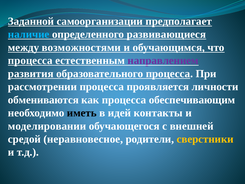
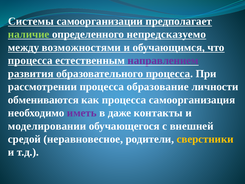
Заданной: Заданной -> Системы
наличие colour: light blue -> light green
развивающиеся: развивающиеся -> непредсказуемо
проявляется: проявляется -> образование
обеспечивающим: обеспечивающим -> самоорганизация
иметь colour: black -> purple
идей: идей -> даже
